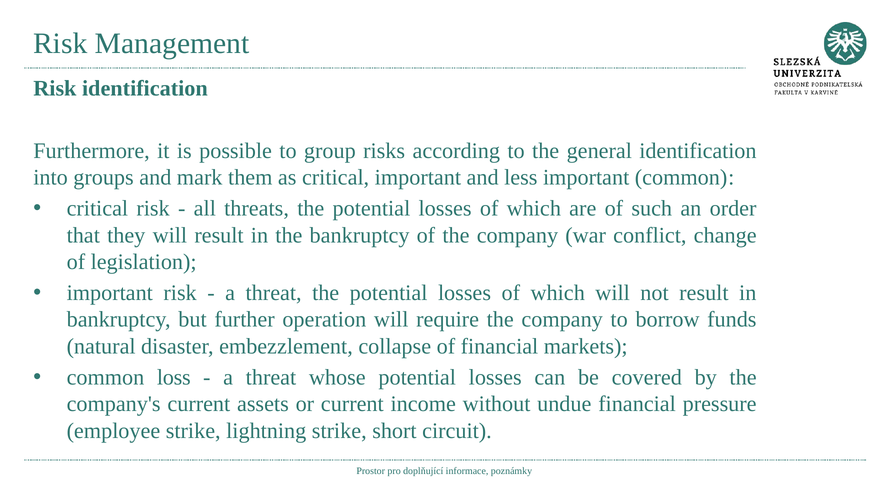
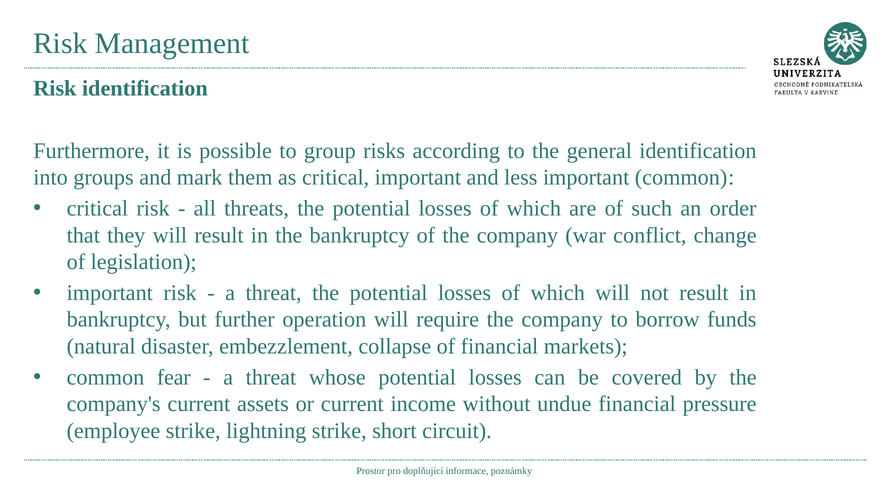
loss: loss -> fear
